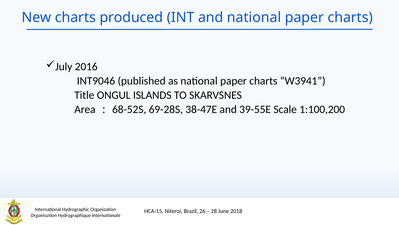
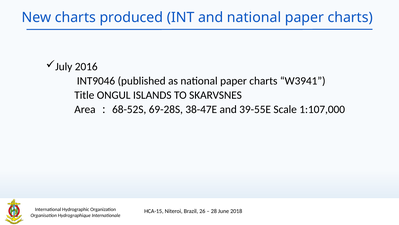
1:100,200: 1:100,200 -> 1:107,000
